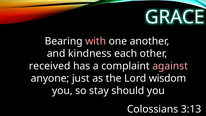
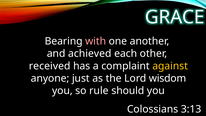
kindness: kindness -> achieved
against colour: pink -> yellow
stay: stay -> rule
